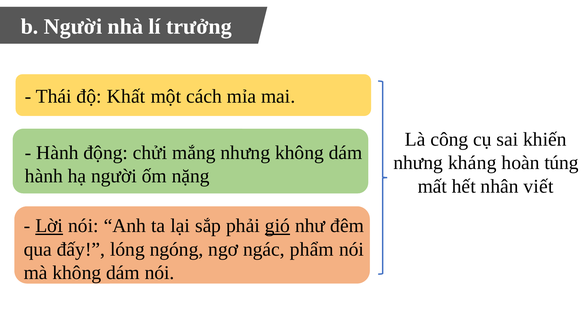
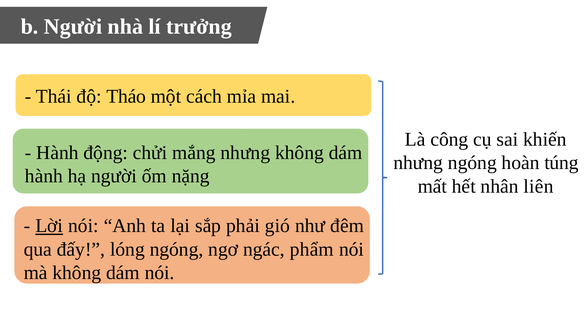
Khất: Khất -> Tháo
nhưng kháng: kháng -> ngóng
viết: viết -> liên
gió underline: present -> none
